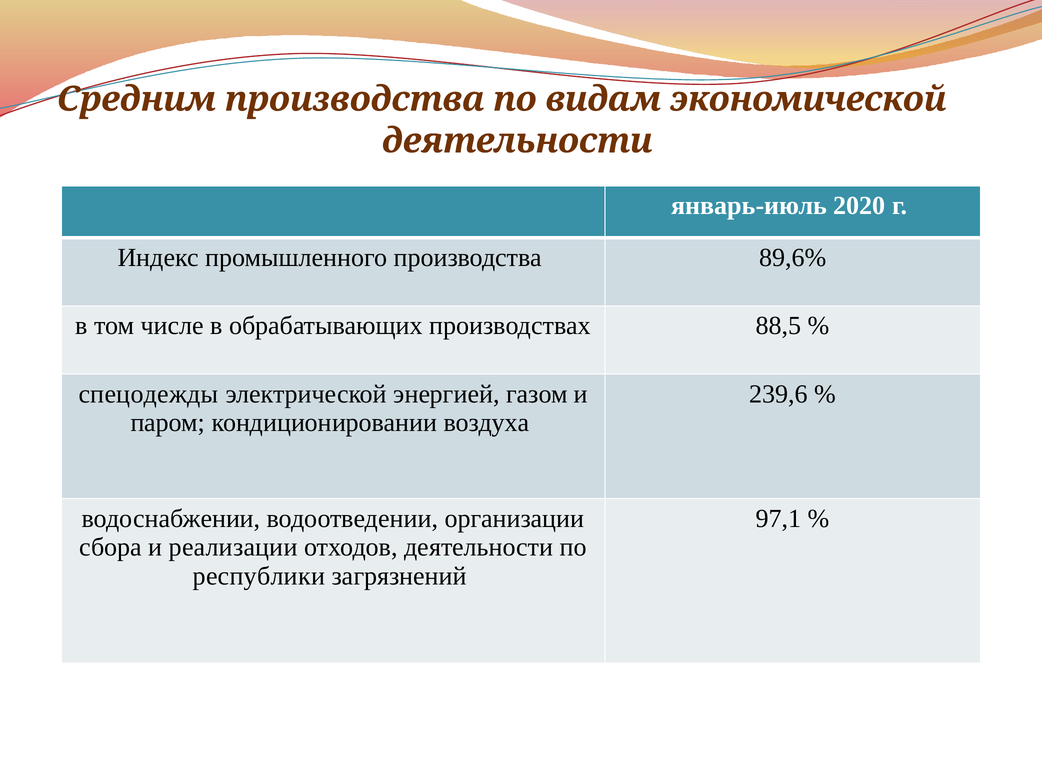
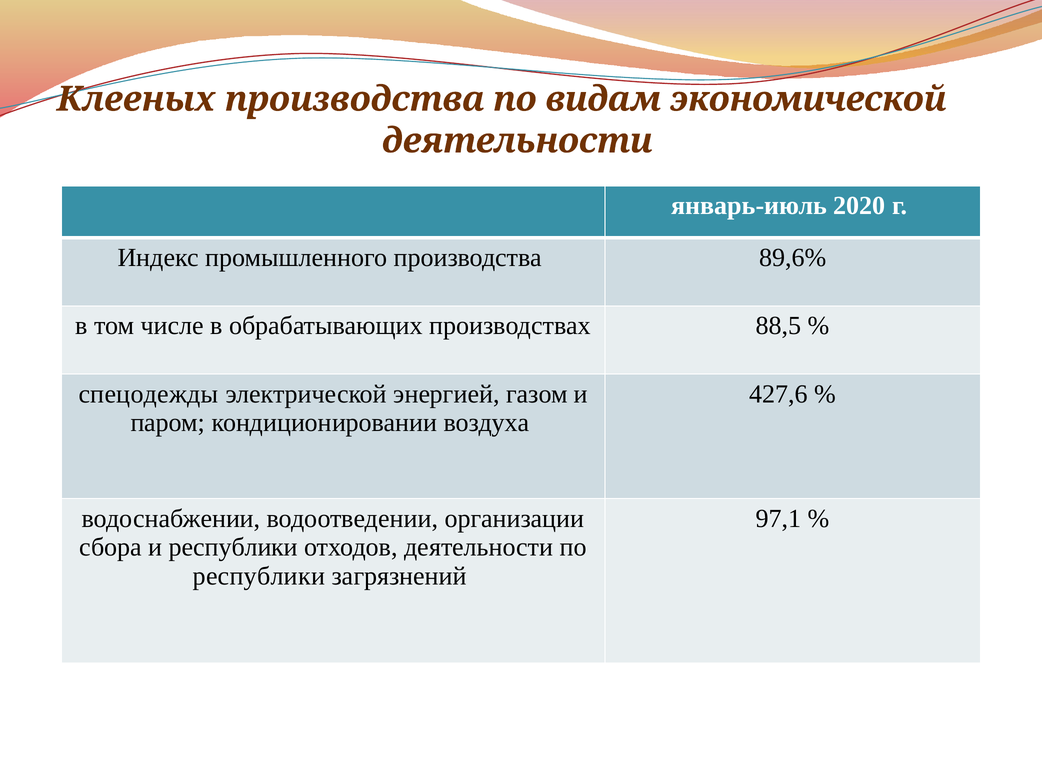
Средним: Средним -> Клееных
239,6: 239,6 -> 427,6
и реализации: реализации -> республики
